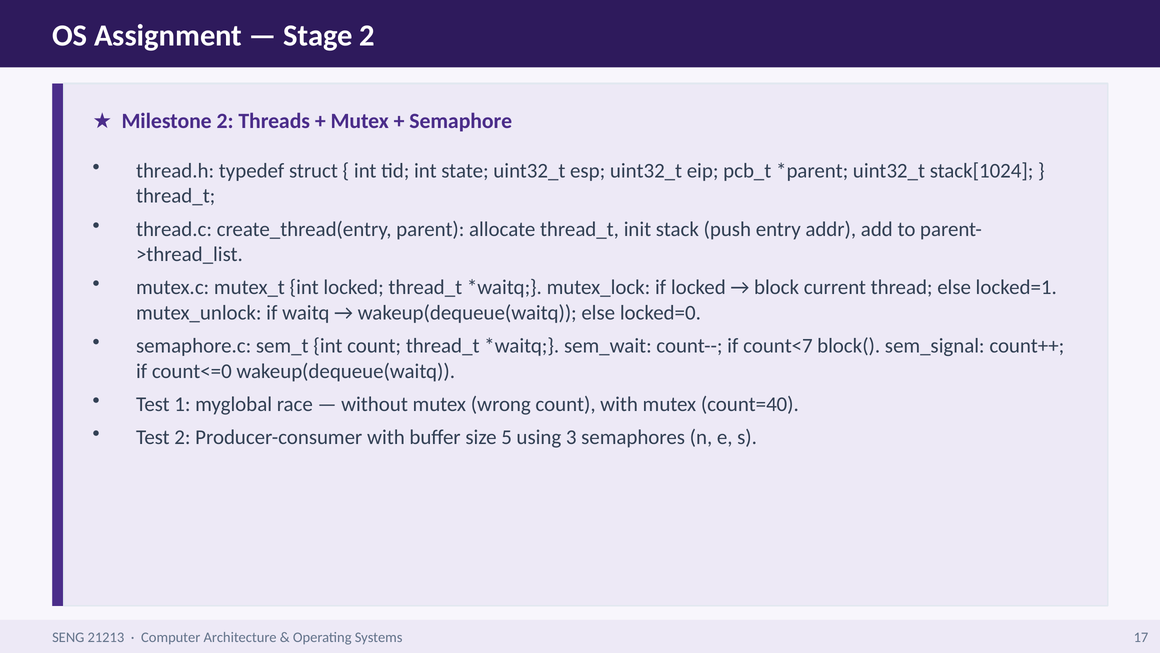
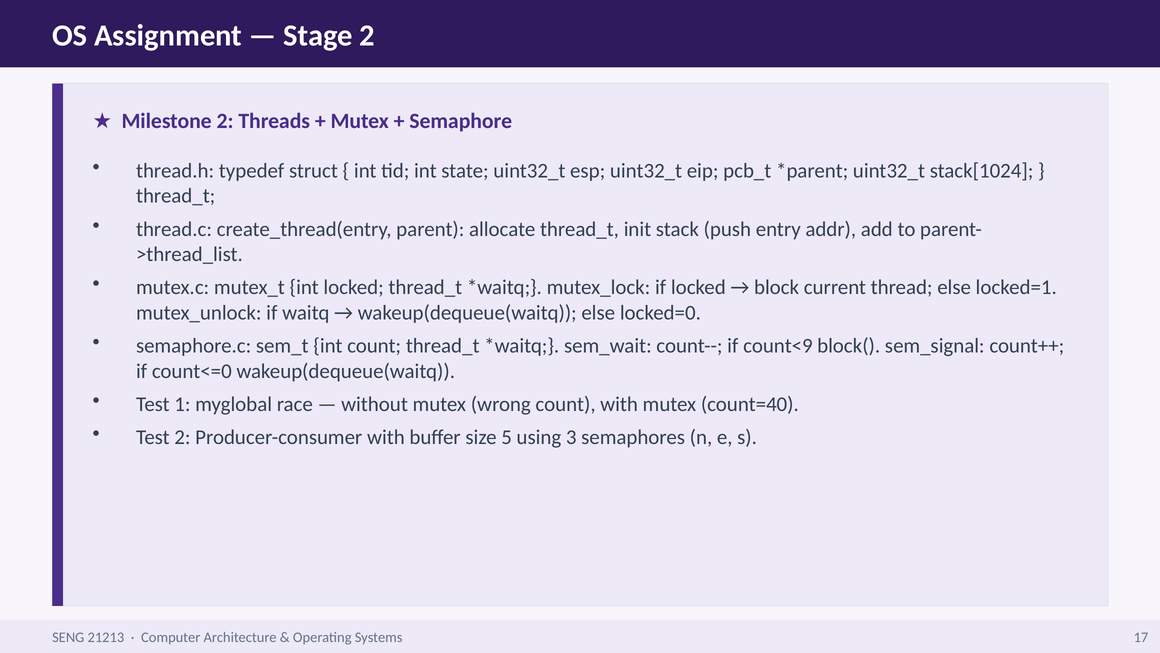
count<7: count<7 -> count<9
